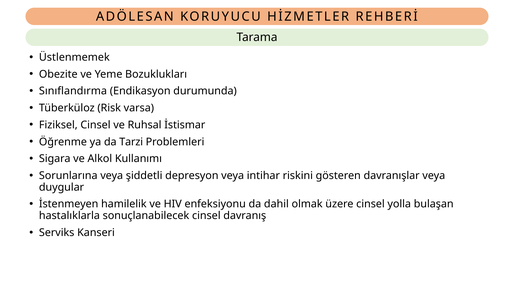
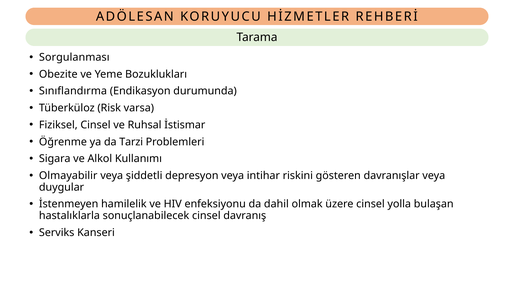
Üstlenmemek: Üstlenmemek -> Sorgulanması
Sorunlarına: Sorunlarına -> Olmayabilir
